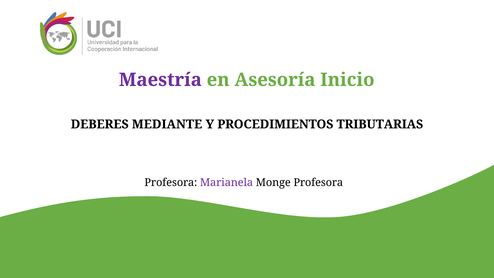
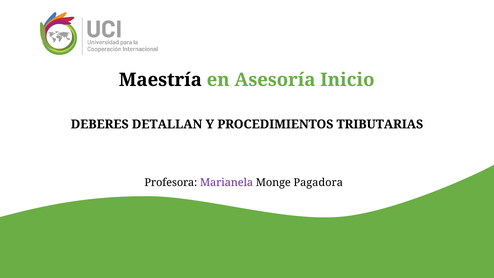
Maestría colour: purple -> black
MEDIANTE: MEDIANTE -> DETALLAN
Monge Profesora: Profesora -> Pagadora
